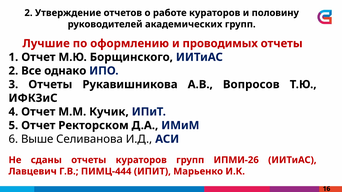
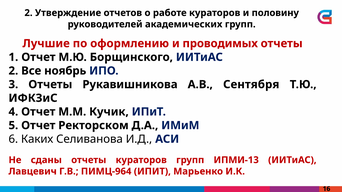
однако: однако -> ноябрь
Вопросов: Вопросов -> Сентября
Выше: Выше -> Каких
ИПМИ-26: ИПМИ-26 -> ИПМИ-13
ПИМЦ-444: ПИМЦ-444 -> ПИМЦ-964
